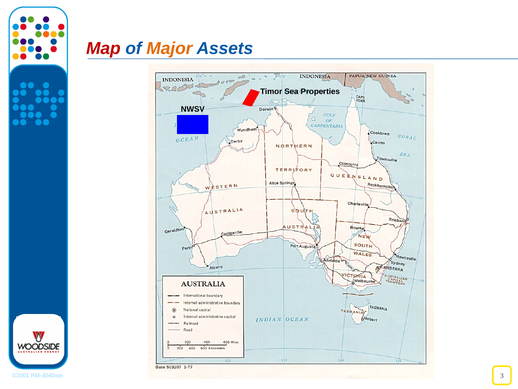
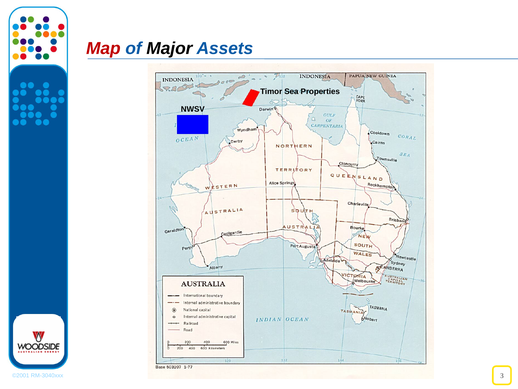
Major colour: orange -> black
